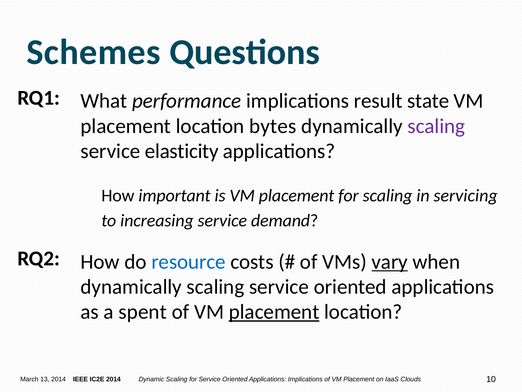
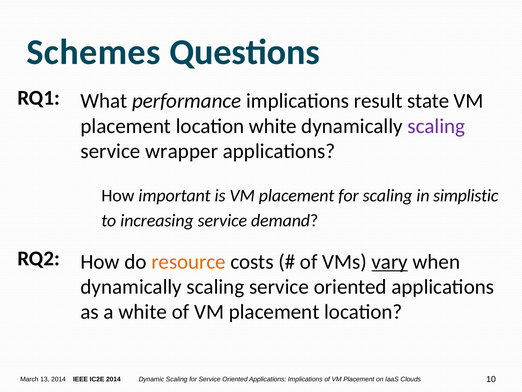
location bytes: bytes -> white
elasticity: elasticity -> wrapper
servicing: servicing -> simplistic
resource colour: blue -> orange
a spent: spent -> white
placement at (274, 311) underline: present -> none
